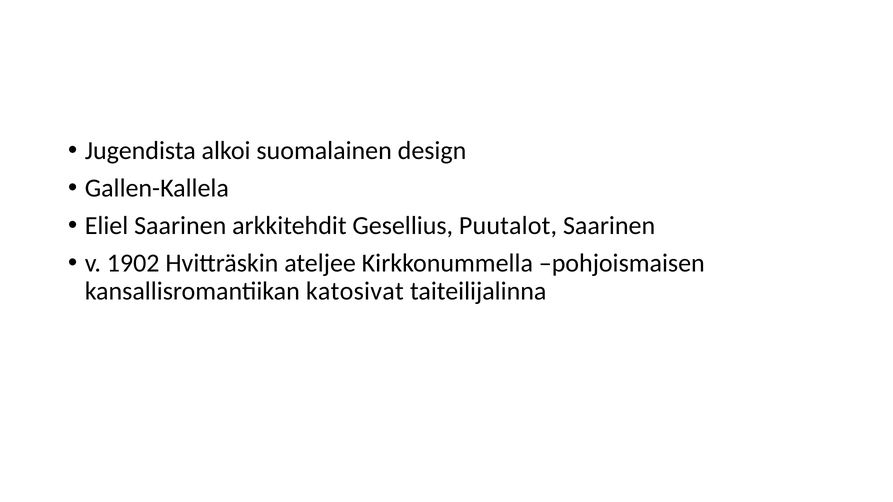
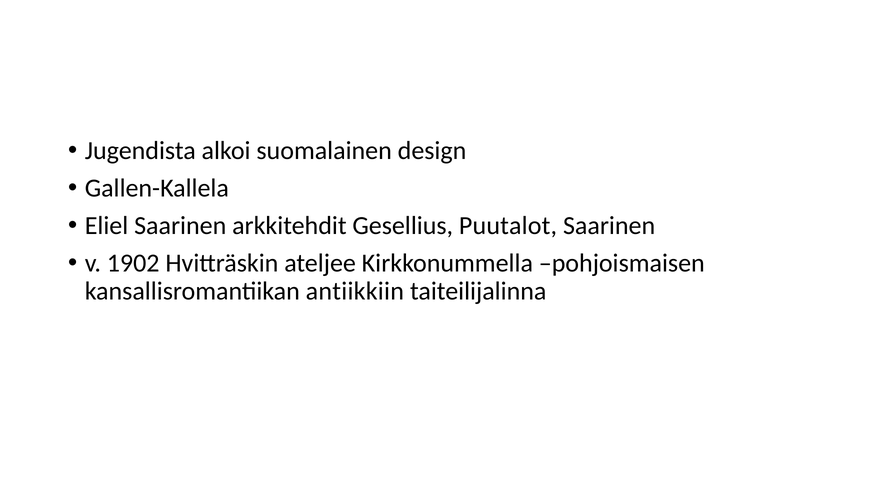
katosivat: katosivat -> antiikkiin
